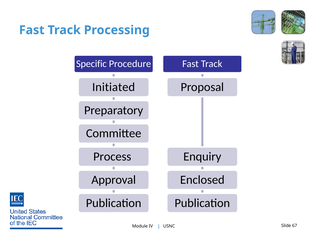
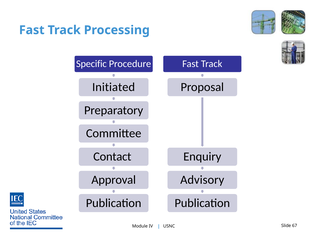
Process: Process -> Contact
Enclosed: Enclosed -> Advisory
